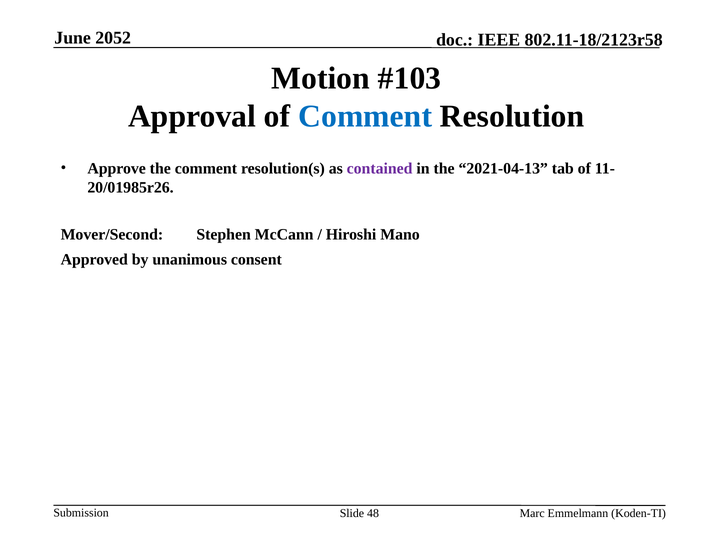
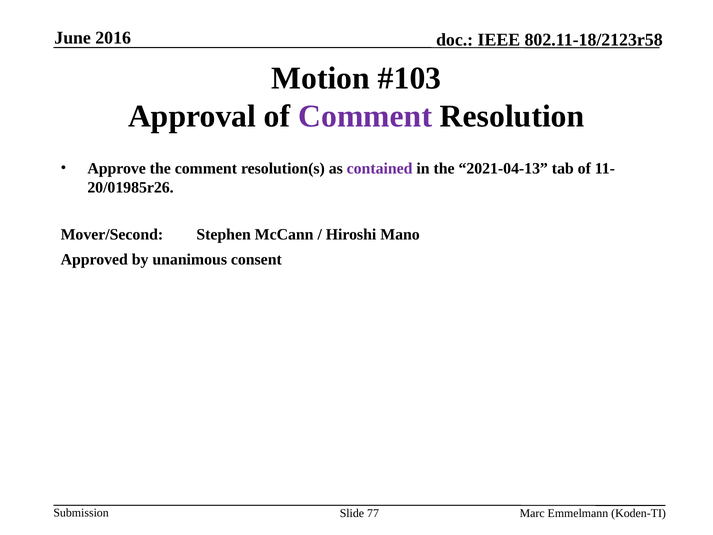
2052: 2052 -> 2016
Comment at (365, 116) colour: blue -> purple
48: 48 -> 77
